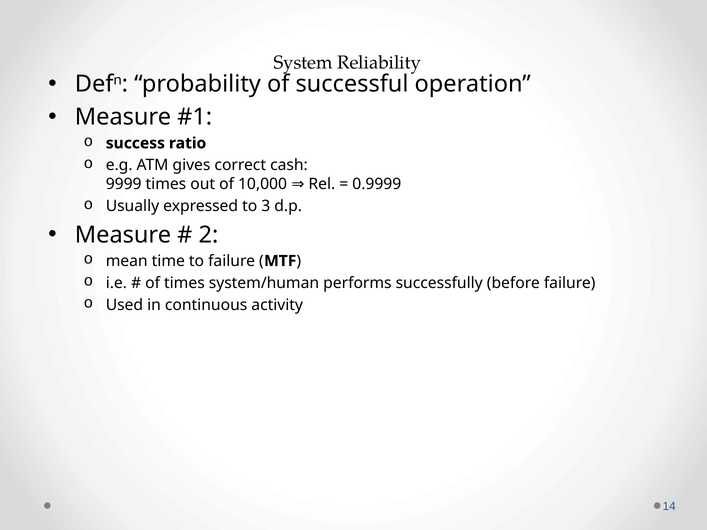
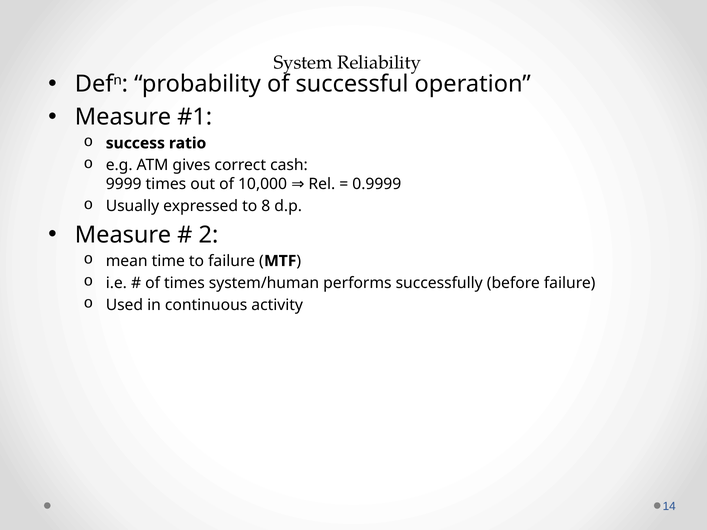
3: 3 -> 8
